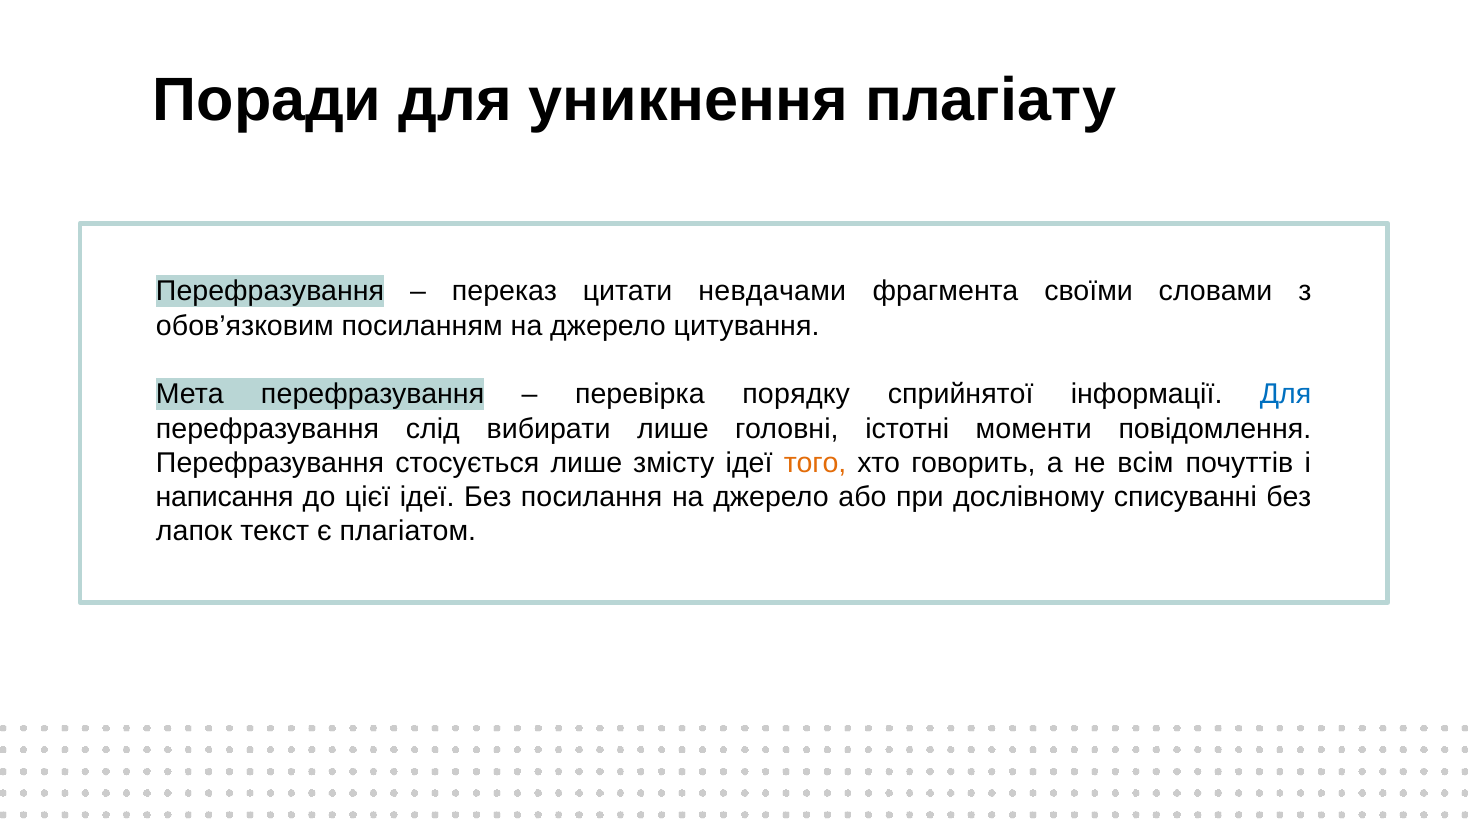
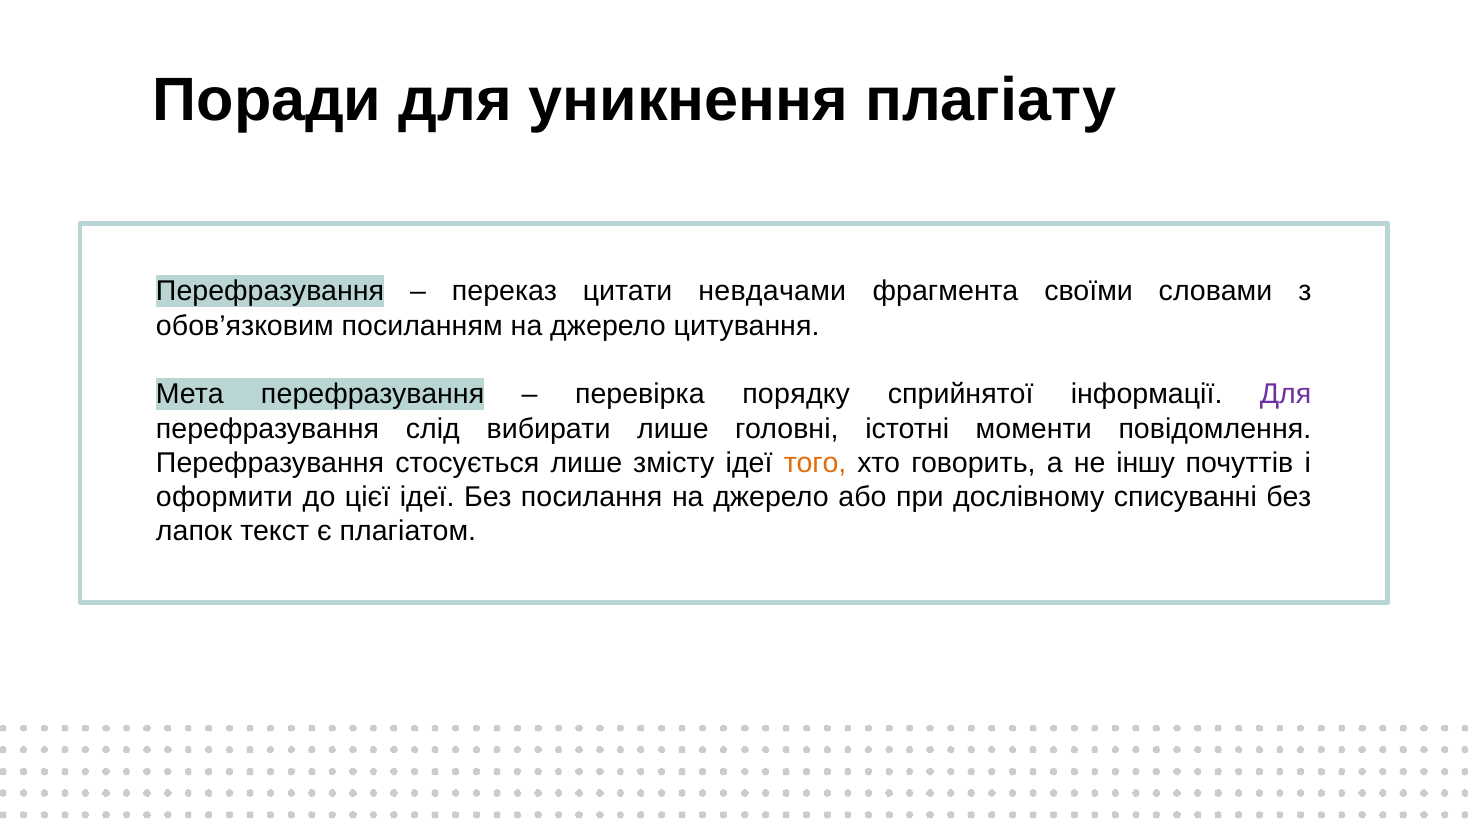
Для at (1286, 394) colour: blue -> purple
всім: всім -> іншу
написання: написання -> оформити
